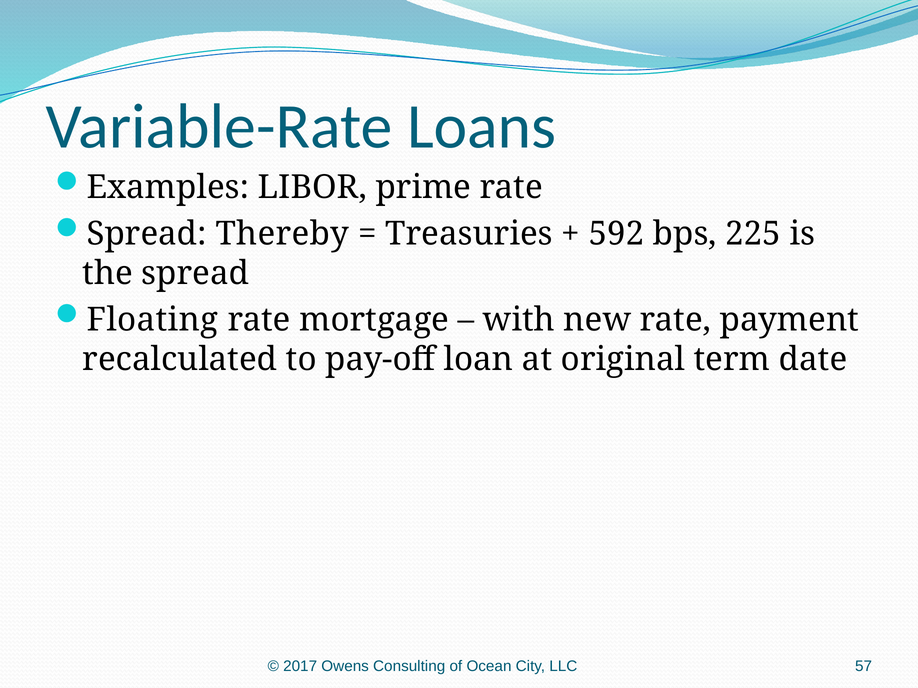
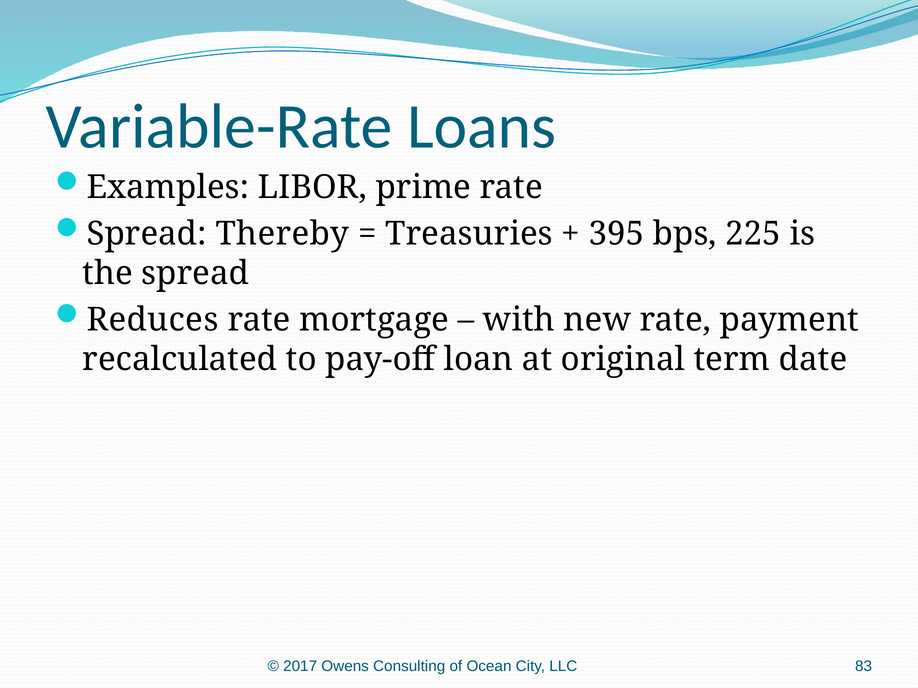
592: 592 -> 395
Floating: Floating -> Reduces
57: 57 -> 83
